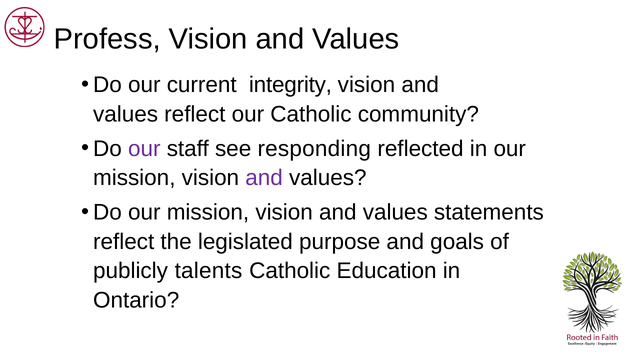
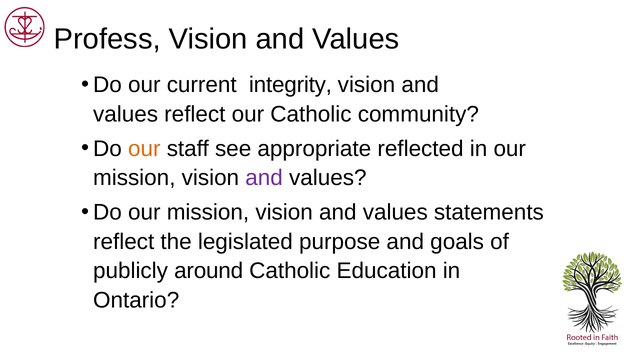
our at (144, 149) colour: purple -> orange
responding: responding -> appropriate
talents: talents -> around
